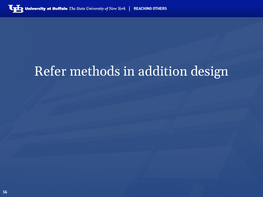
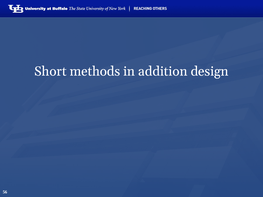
Refer: Refer -> Short
